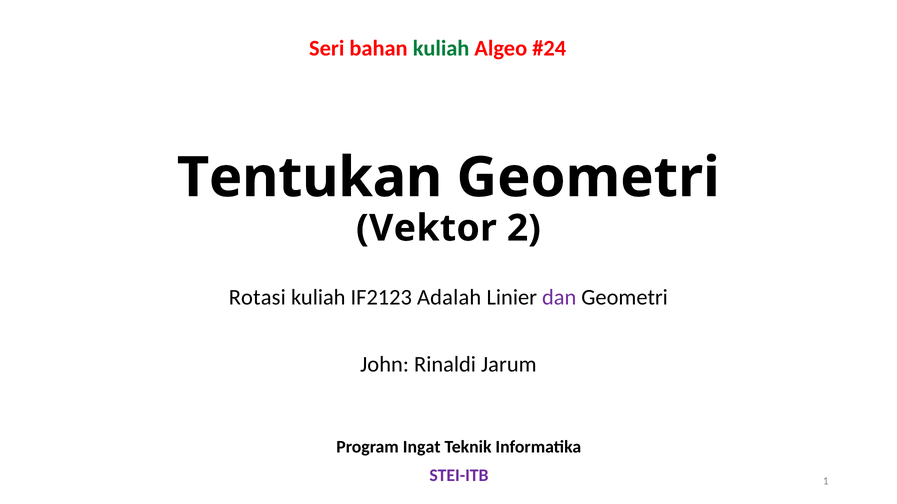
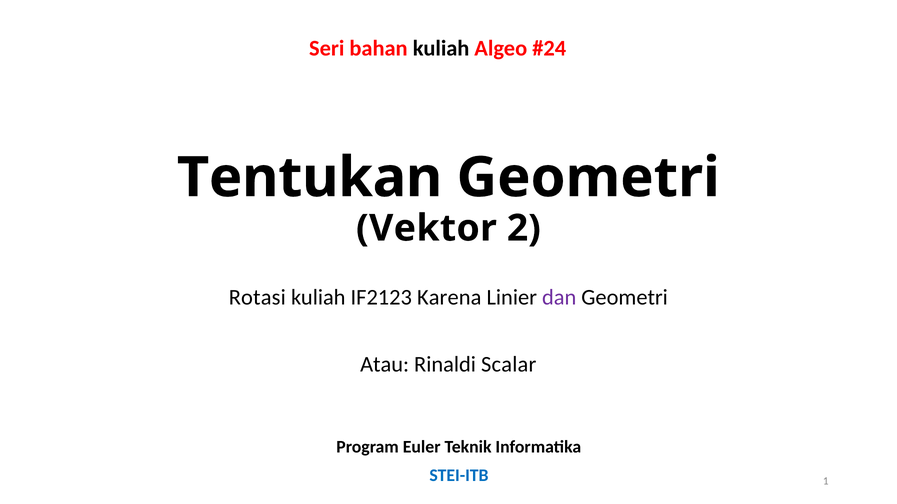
kuliah at (441, 48) colour: green -> black
Adalah: Adalah -> Karena
John: John -> Atau
Jarum: Jarum -> Scalar
Ingat: Ingat -> Euler
STEI-ITB colour: purple -> blue
